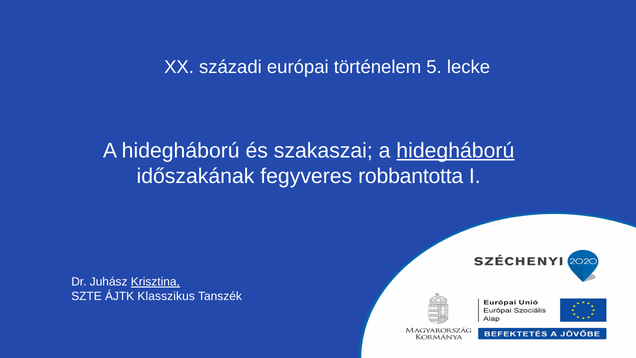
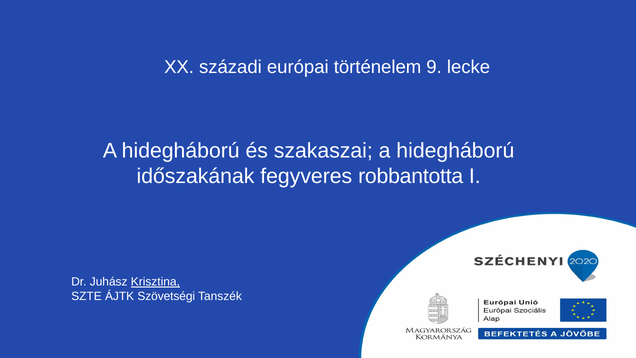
5: 5 -> 9
hidegháború at (455, 151) underline: present -> none
Klasszikus: Klasszikus -> Szövetségi
